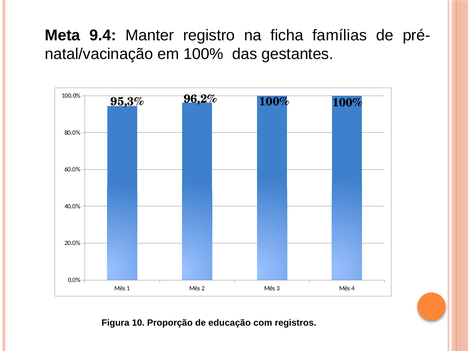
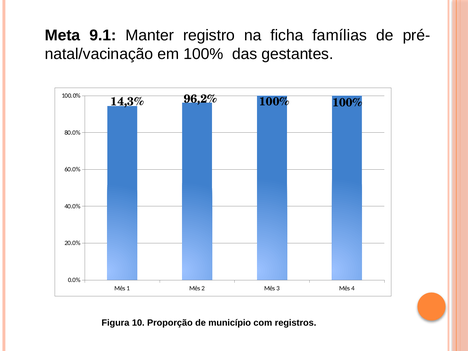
9.4: 9.4 -> 9.1
95,3%: 95,3% -> 14,3%
educação: educação -> município
